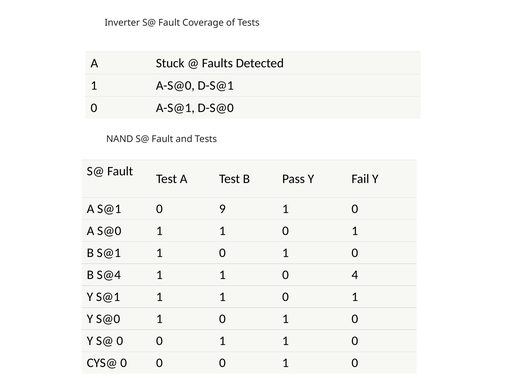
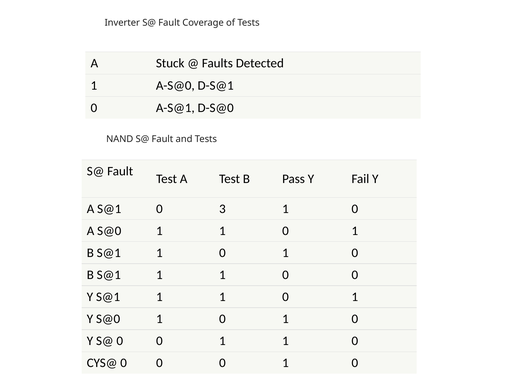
9: 9 -> 3
S@4 at (109, 275): S@4 -> S@1
1 0 4: 4 -> 0
